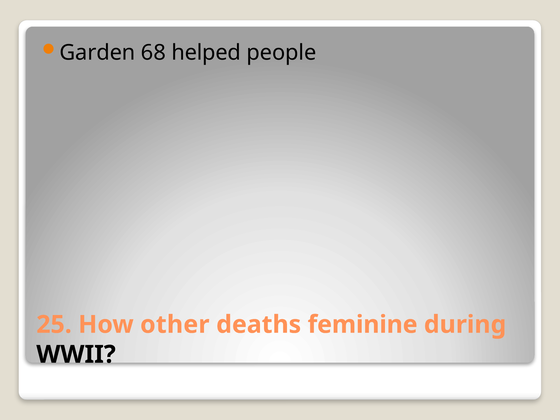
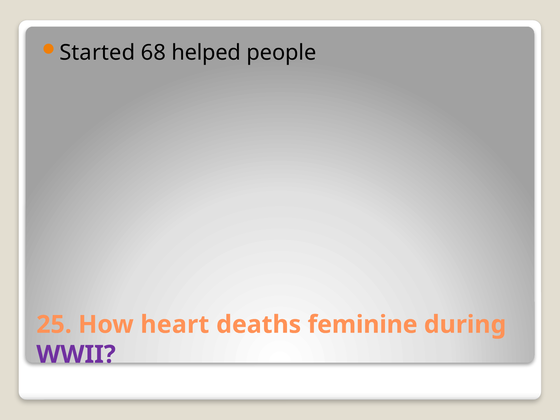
Garden: Garden -> Started
other: other -> heart
WWII colour: black -> purple
